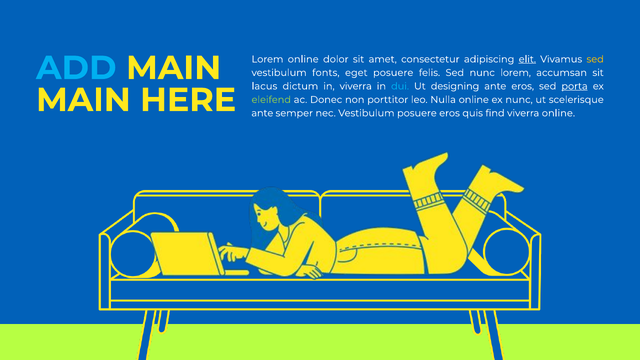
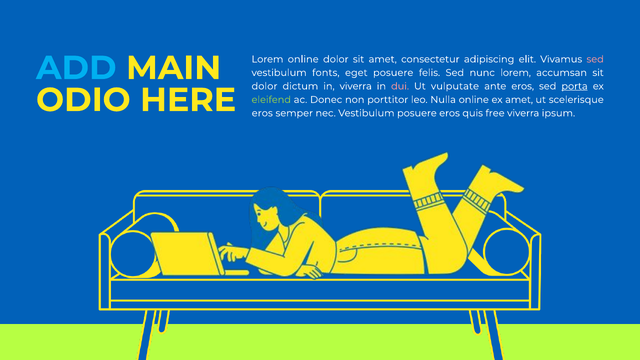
elit underline: present -> none
sed at (595, 59) colour: yellow -> pink
lacus at (264, 86): lacus -> dolor
dui colour: light blue -> pink
designing: designing -> vulputate
MAIN at (83, 100): MAIN -> ODIO
ex nunc: nunc -> amet
ante at (262, 113): ante -> eros
find: find -> free
viverra online: online -> ipsum
